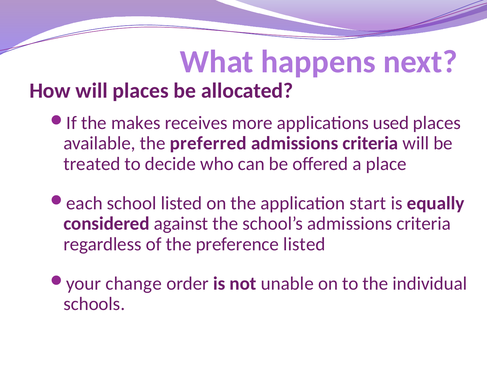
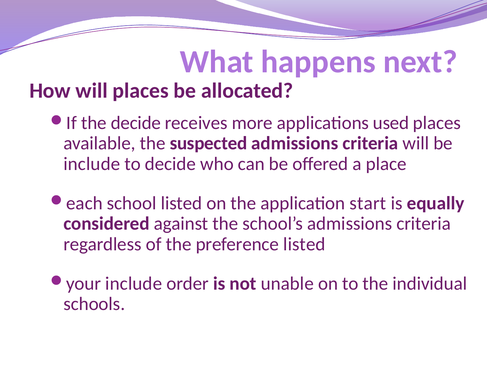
the makes: makes -> decide
preferred: preferred -> suspected
treated at (92, 164): treated -> include
change at (134, 284): change -> include
